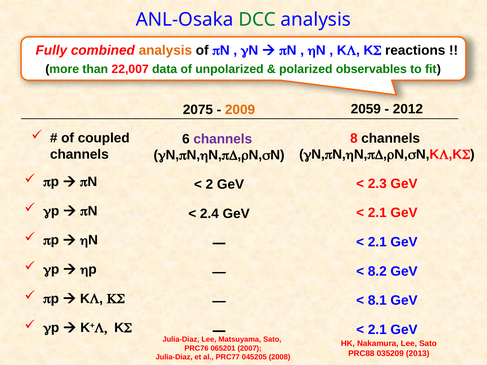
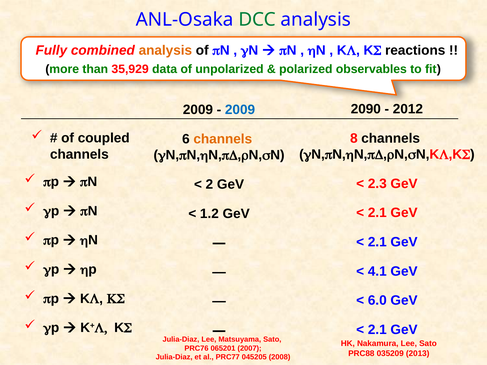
22,007: 22,007 -> 35,929
2059: 2059 -> 2090
2075 at (198, 110): 2075 -> 2009
2009 at (240, 110) colour: orange -> blue
channels at (223, 139) colour: purple -> orange
2.4: 2.4 -> 1.2
8.2: 8.2 -> 4.1
8.1: 8.1 -> 6.0
